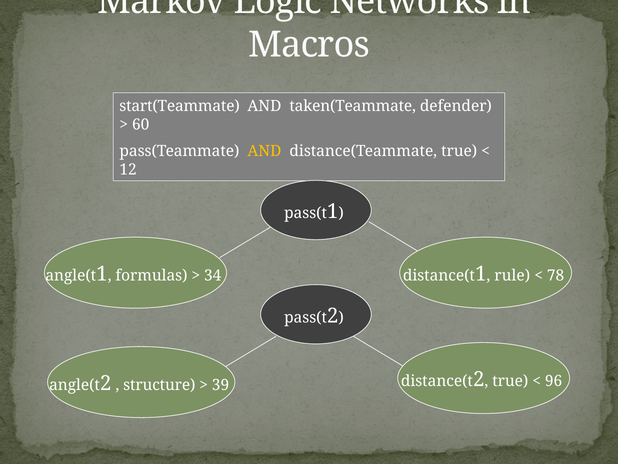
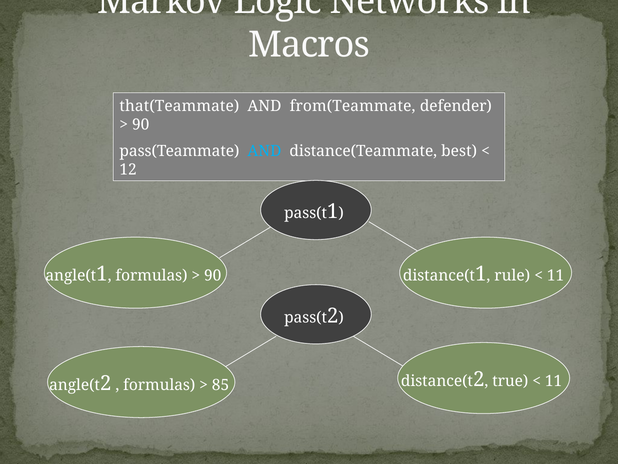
start(Teammate: start(Teammate -> that(Teammate
taken(Teammate: taken(Teammate -> from(Teammate
60 at (141, 125): 60 -> 90
AND at (264, 151) colour: yellow -> light blue
distance(Teammate true: true -> best
34 at (213, 275): 34 -> 90
78 at (556, 275): 78 -> 11
96 at (554, 381): 96 -> 11
structure at (159, 385): structure -> formulas
39: 39 -> 85
